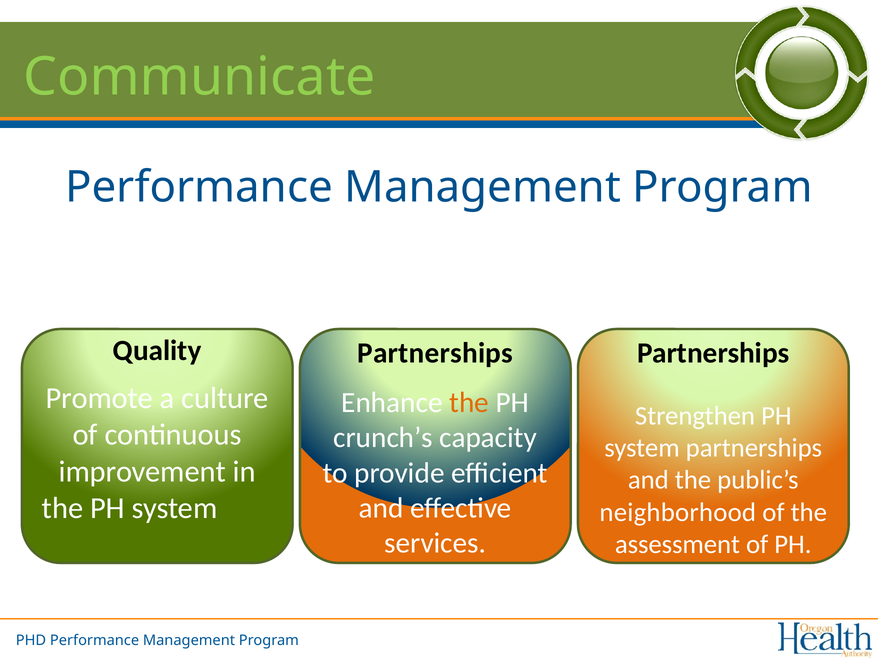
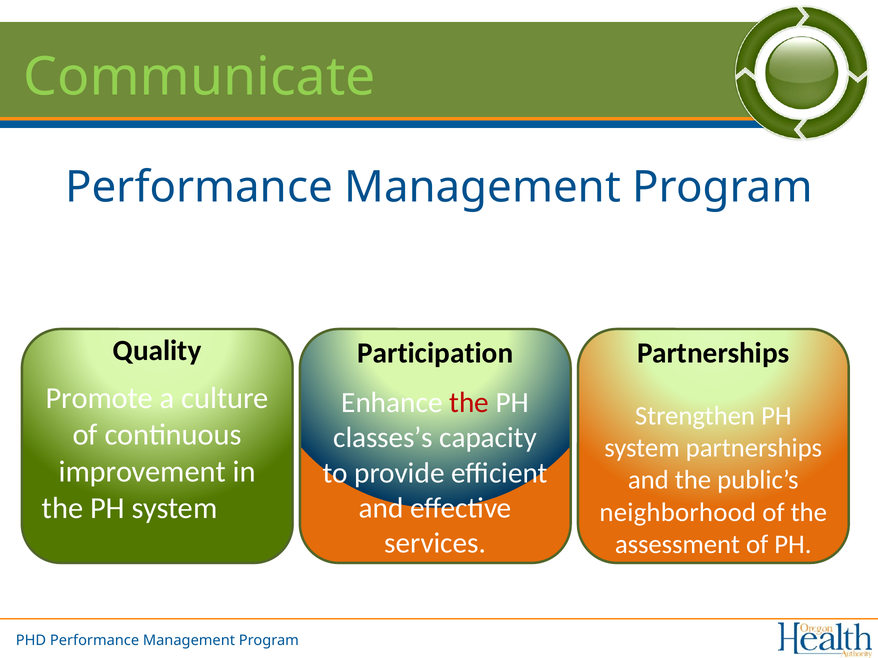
Partnerships at (435, 353): Partnerships -> Participation
the at (469, 403) colour: orange -> red
crunch’s: crunch’s -> classes’s
